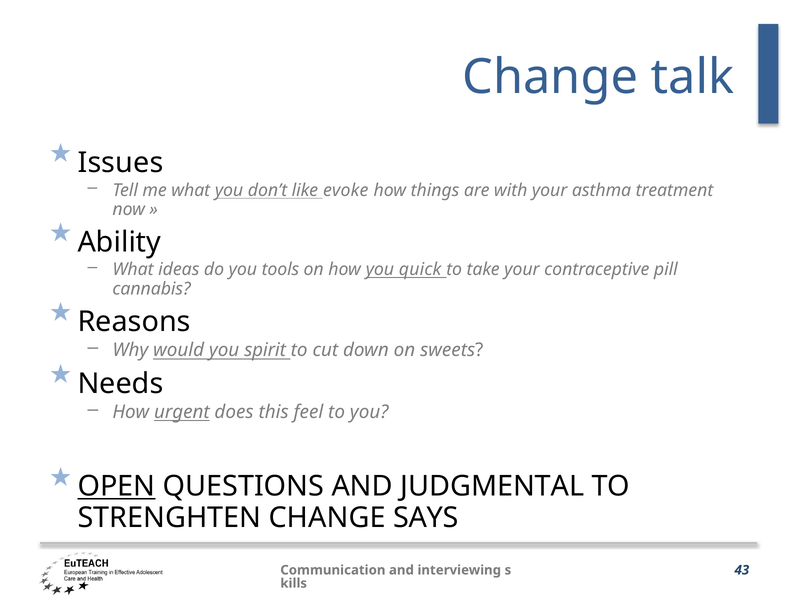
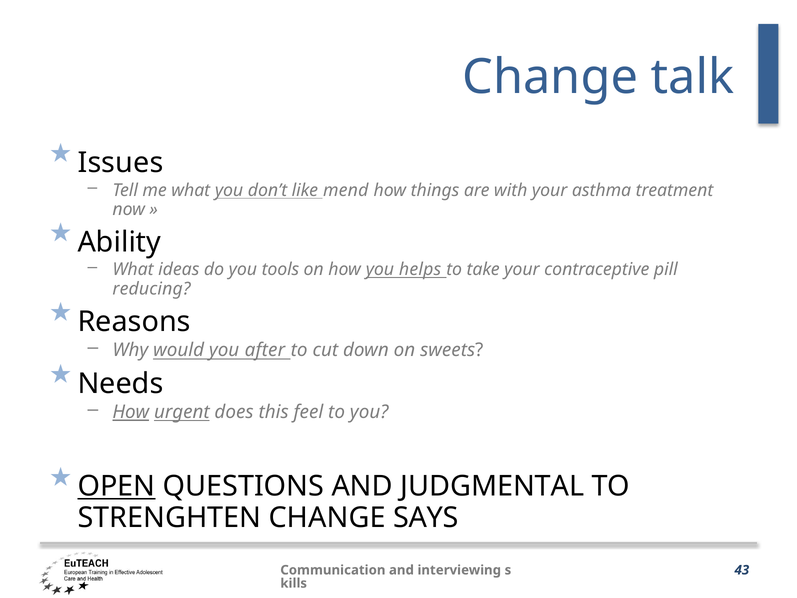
evoke: evoke -> mend
quick: quick -> helps
cannabis: cannabis -> reducing
spirit: spirit -> after
How at (131, 412) underline: none -> present
